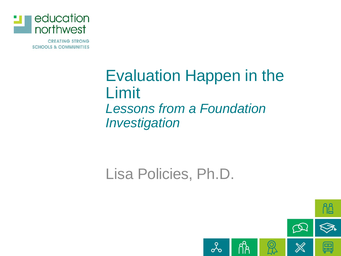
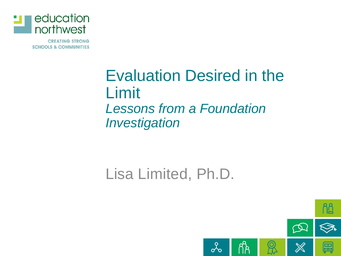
Happen: Happen -> Desired
Policies: Policies -> Limited
